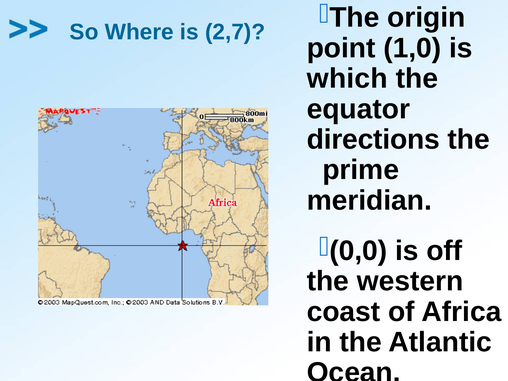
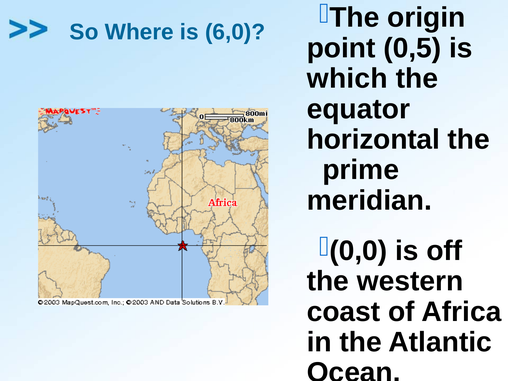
2,7: 2,7 -> 6,0
1,0: 1,0 -> 0,5
directions: directions -> horizontal
